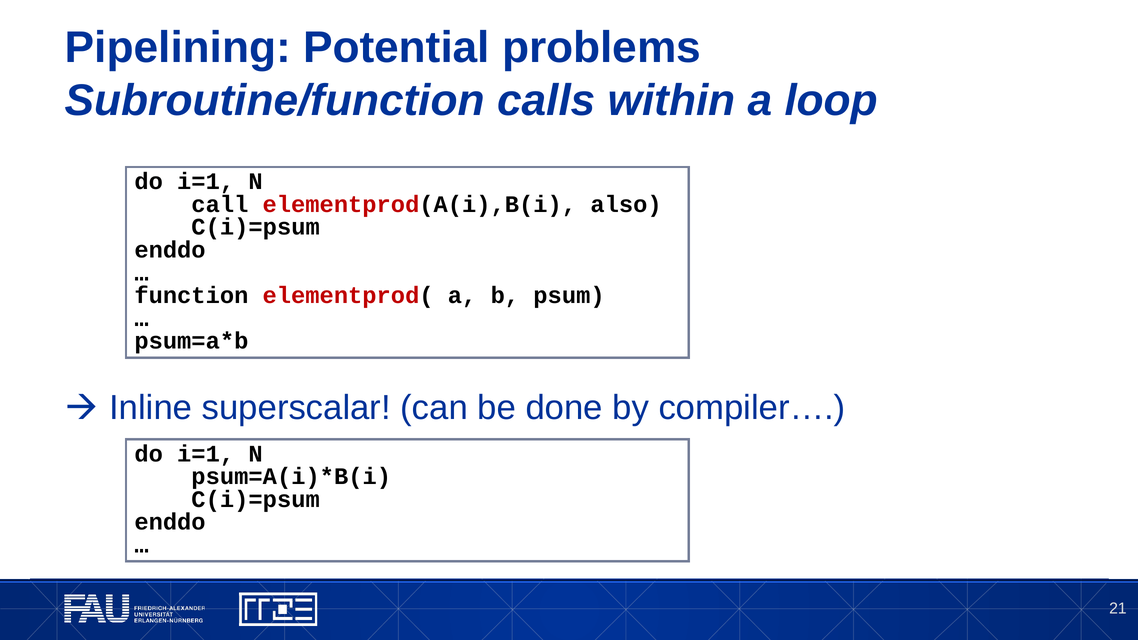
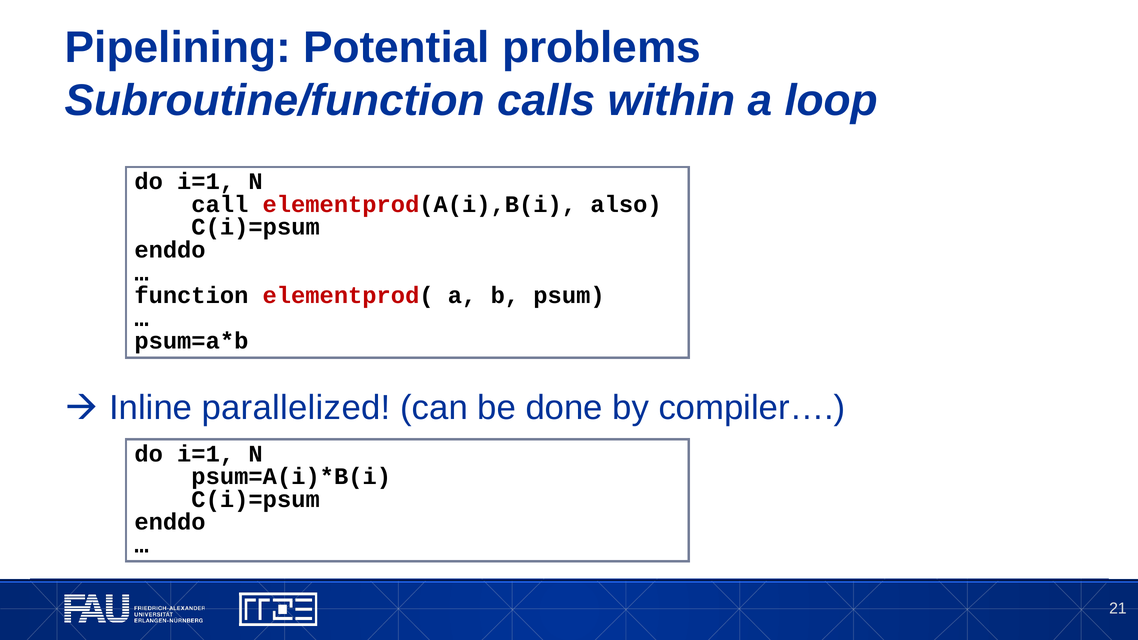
superscalar: superscalar -> parallelized
